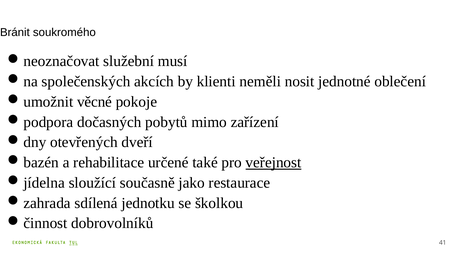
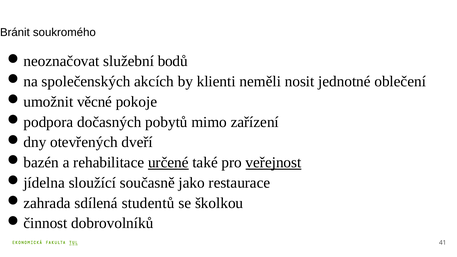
musí: musí -> bodů
určené underline: none -> present
jednotku: jednotku -> studentů
